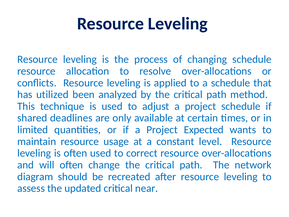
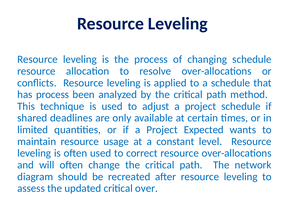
has utilized: utilized -> process
near: near -> over
